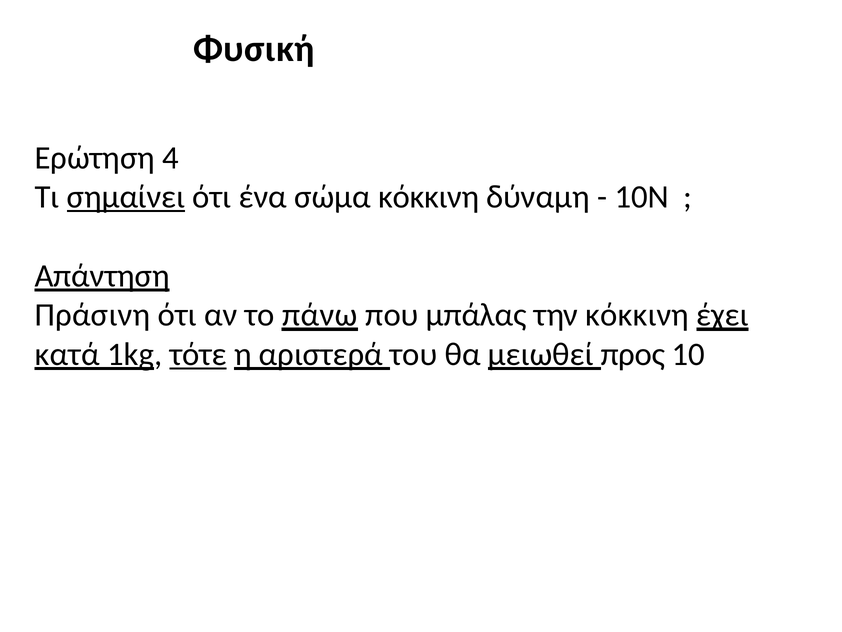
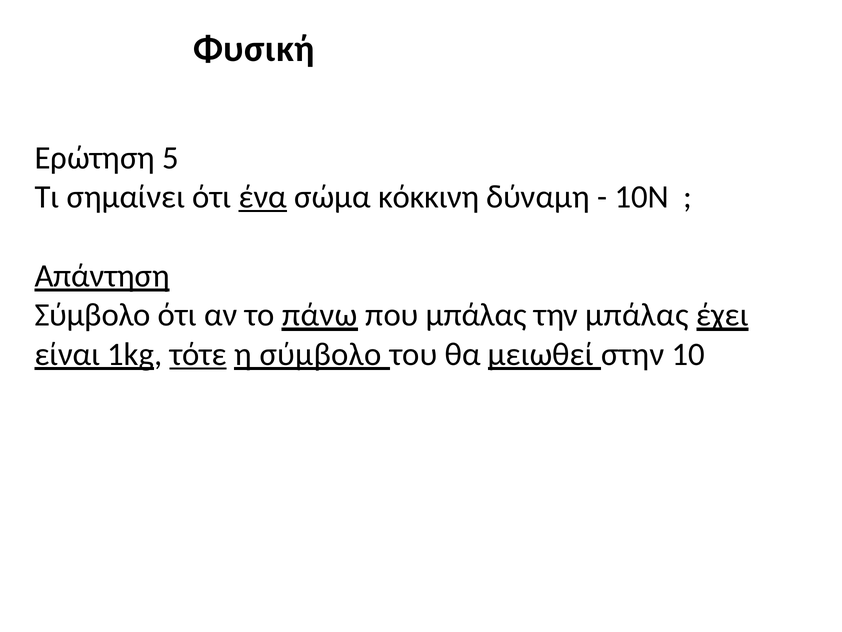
4: 4 -> 5
σημαίνει underline: present -> none
ένα underline: none -> present
Πράσινη at (92, 315): Πράσινη -> Σύμβολο
την κόκκινη: κόκκινη -> μπάλας
κατά: κατά -> είναι
η αριστερά: αριστερά -> σύμβολο
προς: προς -> στην
